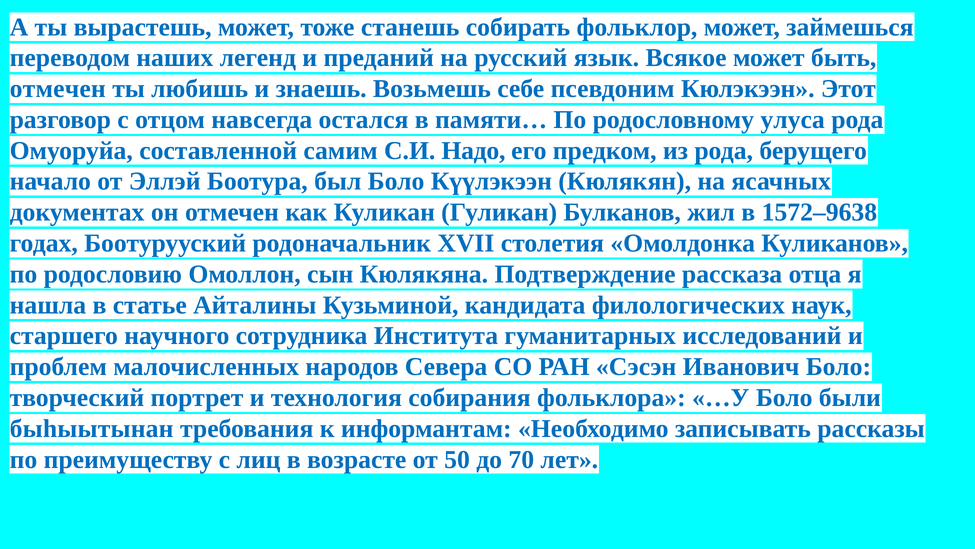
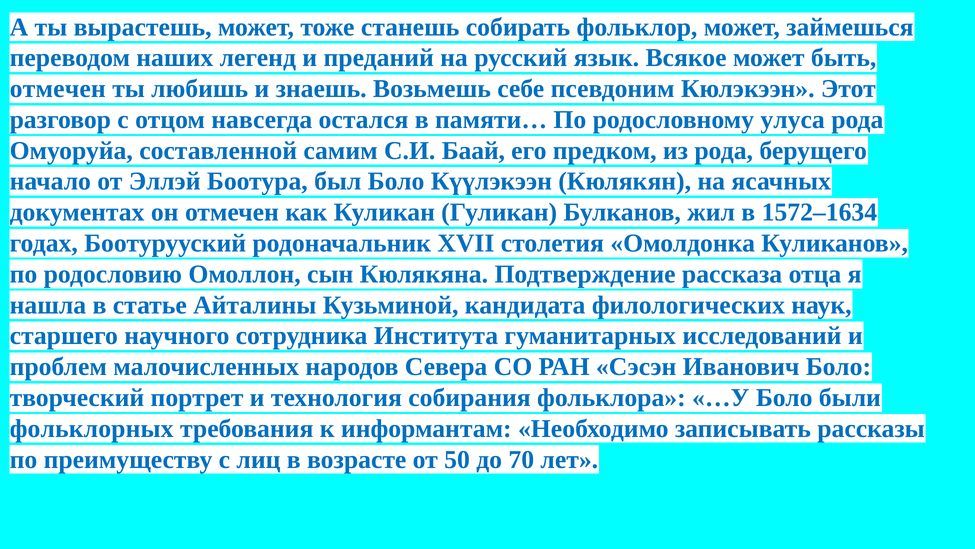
Надо: Надо -> Баай
1572–9638: 1572–9638 -> 1572–1634
быһыытынан: быһыытынан -> фольклорных
